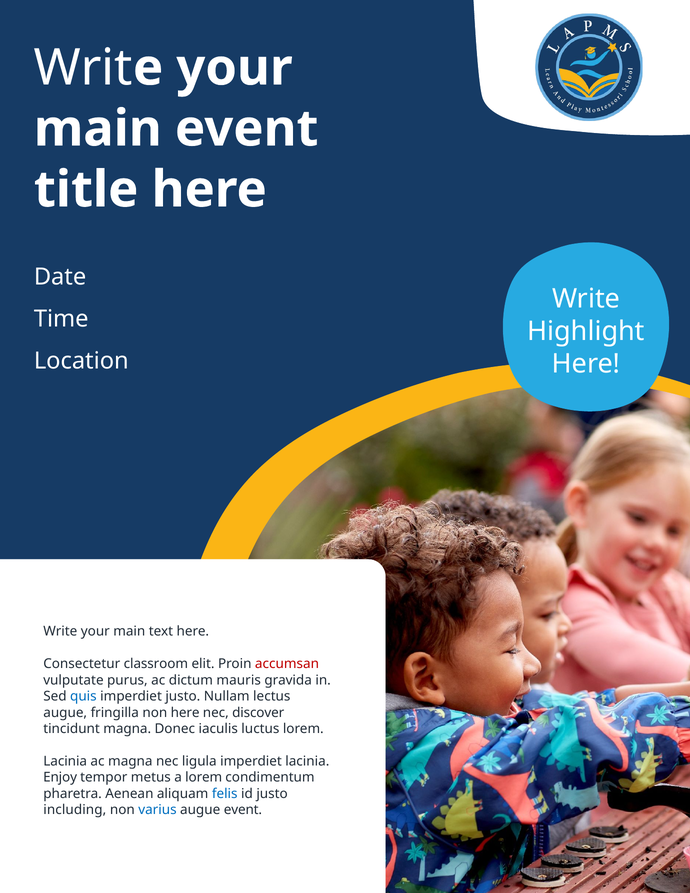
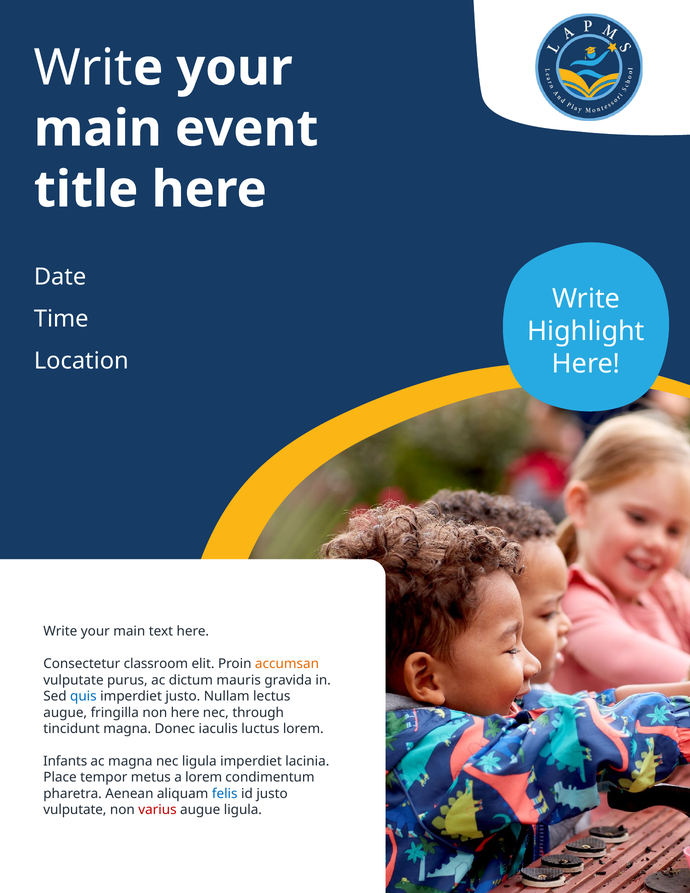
accumsan colour: red -> orange
discover: discover -> through
Lacinia at (65, 761): Lacinia -> Infants
Enjoy: Enjoy -> Place
including at (75, 810): including -> vulputate
varius colour: blue -> red
augue event: event -> ligula
